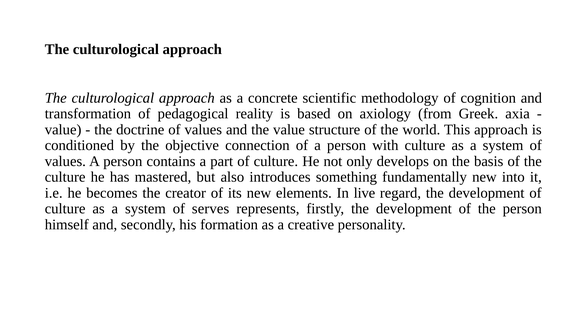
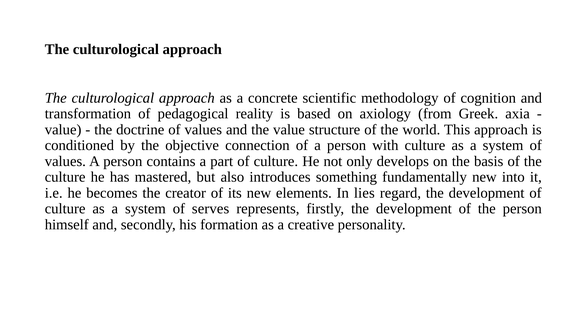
live: live -> lies
